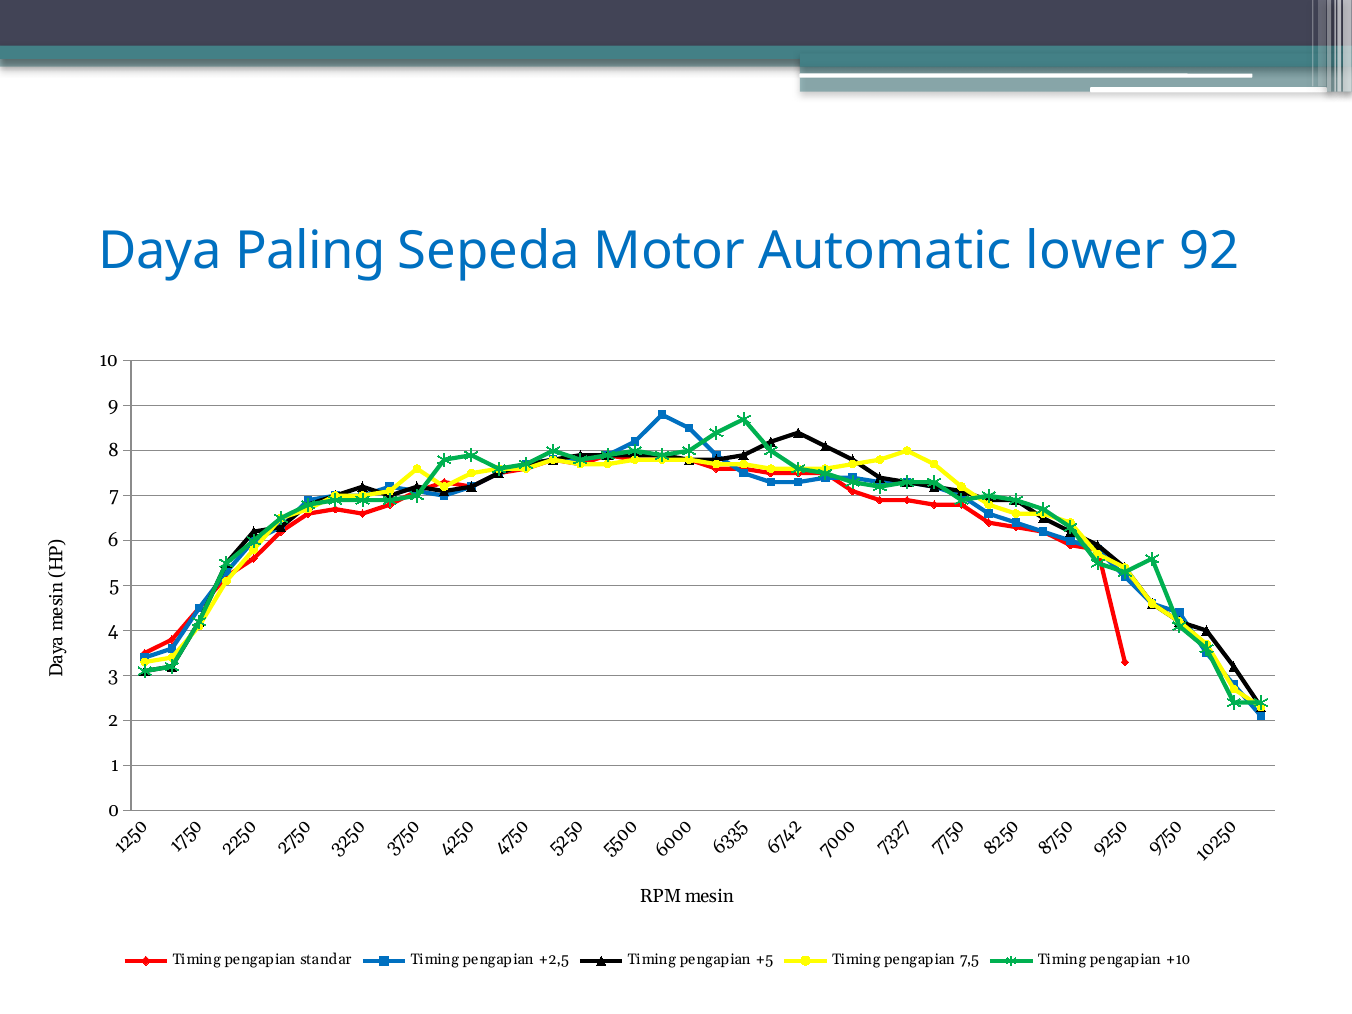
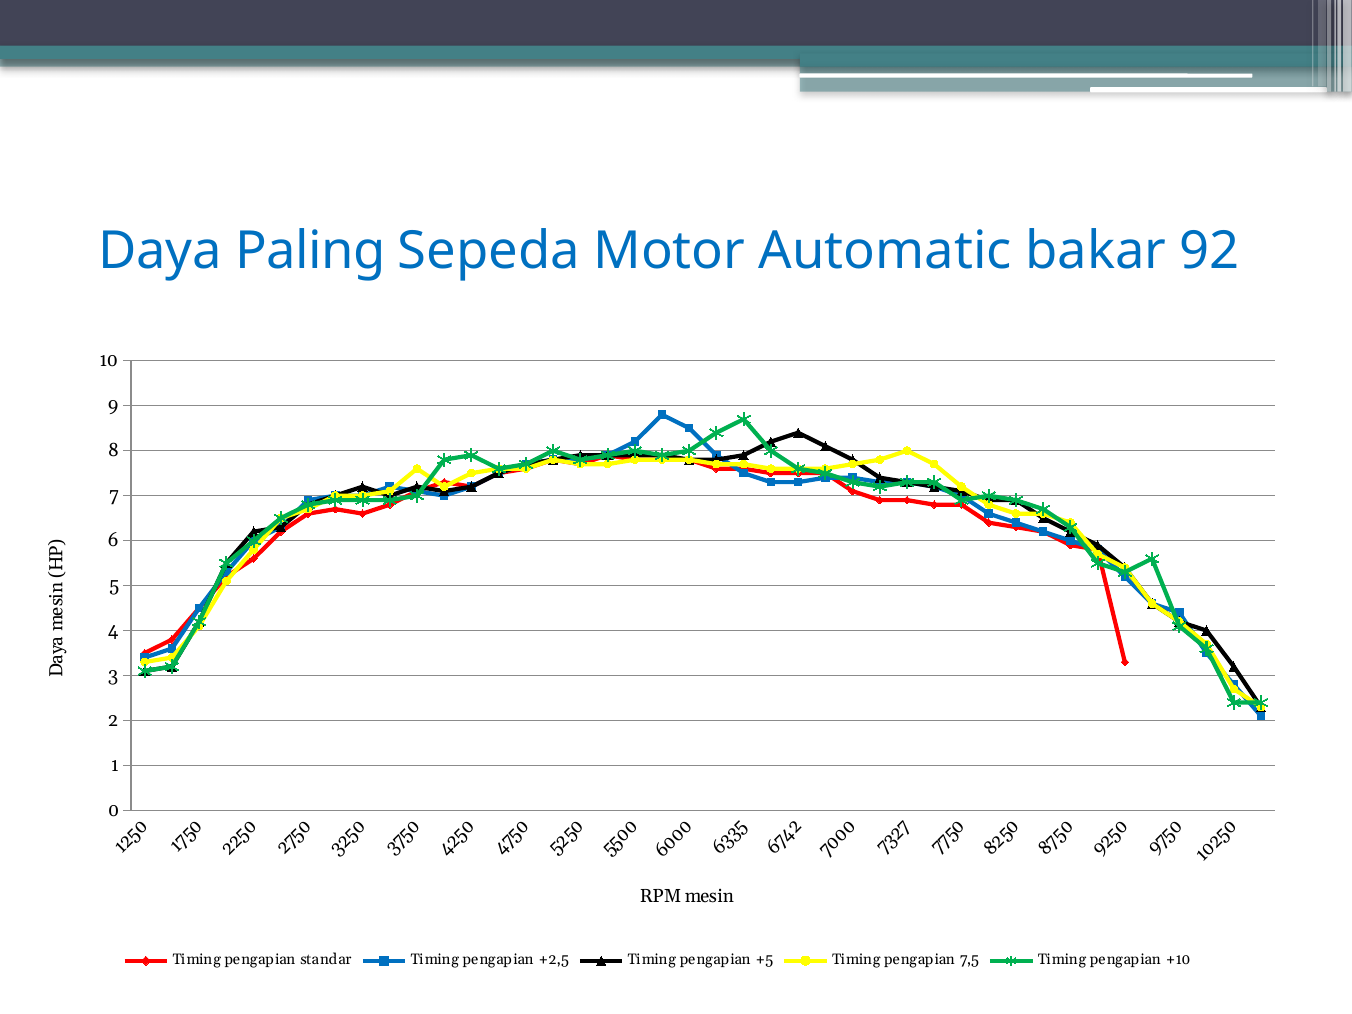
lower: lower -> bakar
